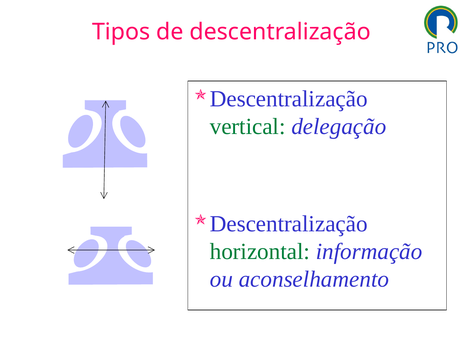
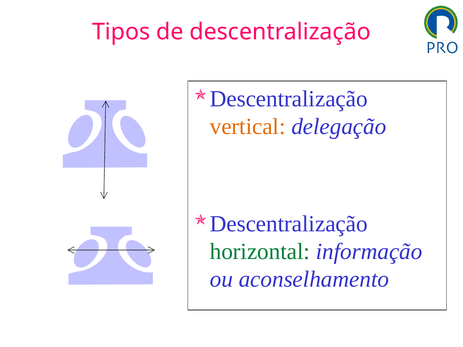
vertical colour: green -> orange
